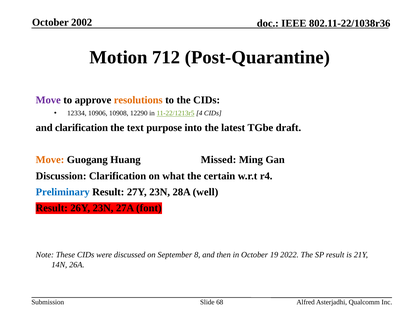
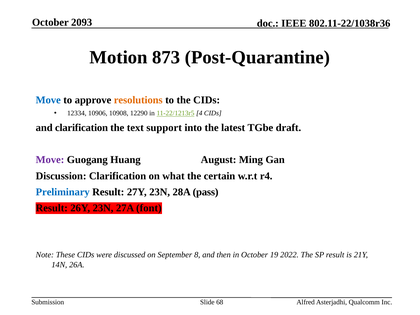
2002: 2002 -> 2093
712: 712 -> 873
Move at (48, 100) colour: purple -> blue
purpose: purpose -> support
Move at (50, 160) colour: orange -> purple
Missed: Missed -> August
well: well -> pass
